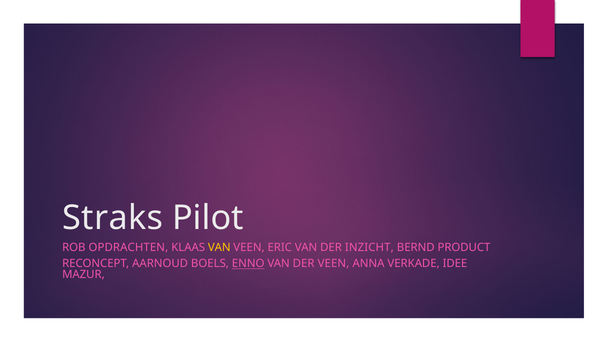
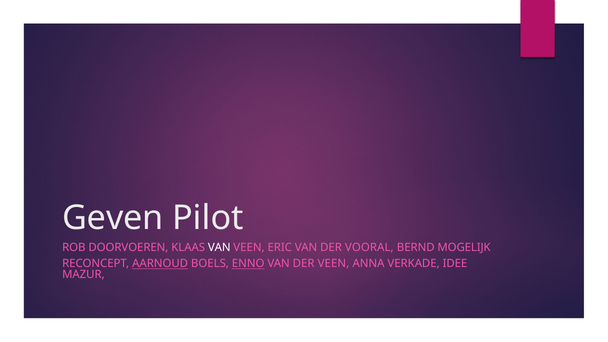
Straks: Straks -> Geven
OPDRACHTEN: OPDRACHTEN -> DOORVOEREN
VAN at (219, 248) colour: yellow -> white
INZICHT: INZICHT -> VOORAL
PRODUCT: PRODUCT -> MOGELIJK
AARNOUD underline: none -> present
